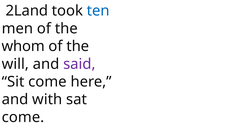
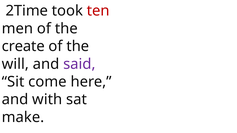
2Land: 2Land -> 2Time
ten colour: blue -> red
whom: whom -> create
come at (23, 117): come -> make
